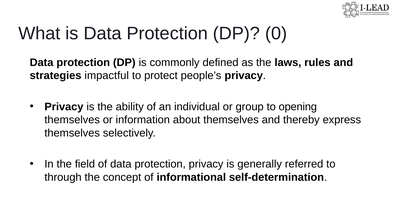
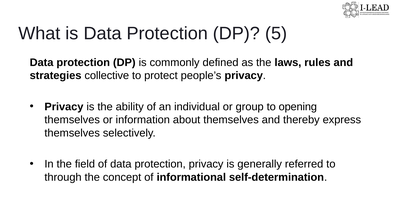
0: 0 -> 5
impactful: impactful -> collective
